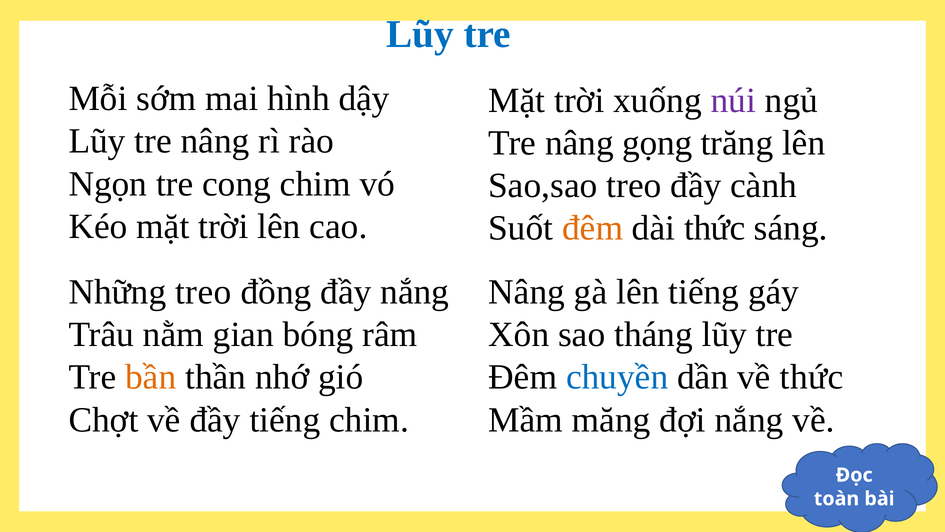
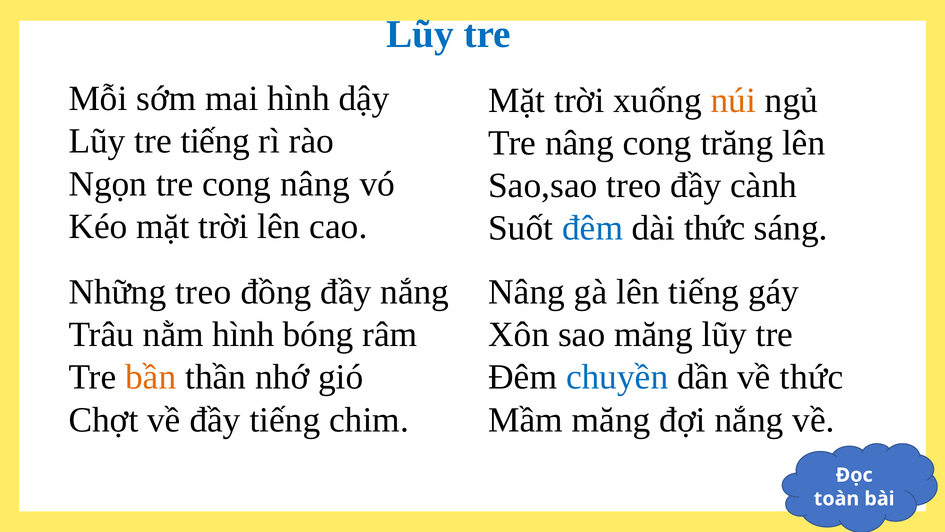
núi colour: purple -> orange
Lũy tre nâng: nâng -> tiếng
nâng gọng: gọng -> cong
cong chim: chim -> nâng
đêm at (593, 228) colour: orange -> blue
nằm gian: gian -> hình
sao tháng: tháng -> măng
